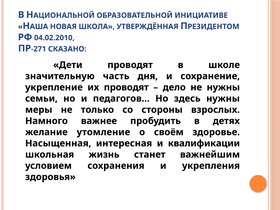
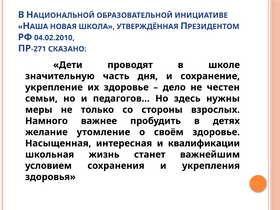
их проводят: проводят -> здоровье
не нужны: нужны -> честен
